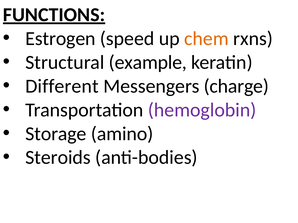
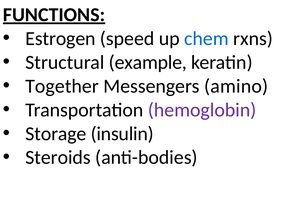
chem colour: orange -> blue
Different: Different -> Together
charge: charge -> amino
amino: amino -> insulin
